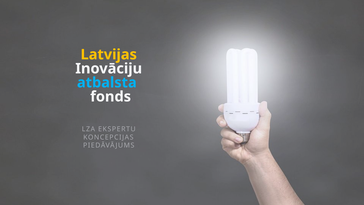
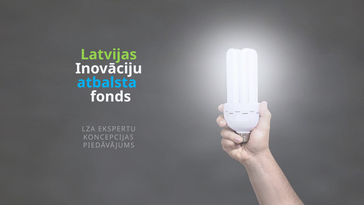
Latvijas colour: yellow -> light green
